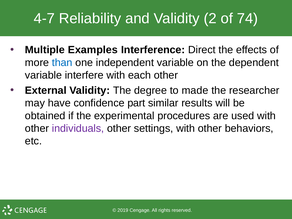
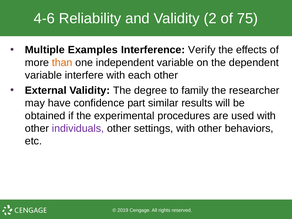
4-7: 4-7 -> 4-6
74: 74 -> 75
Direct: Direct -> Verify
than colour: blue -> orange
made: made -> family
